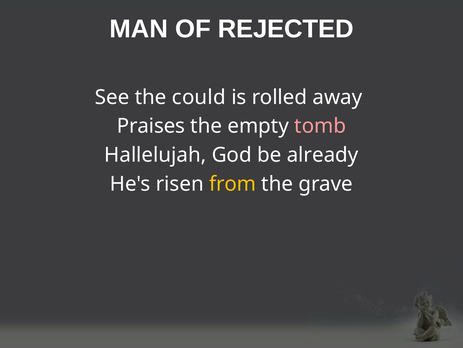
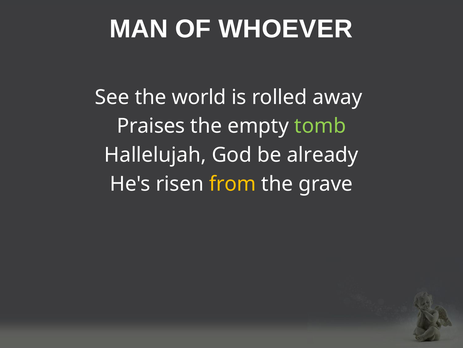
REJECTED: REJECTED -> WHOEVER
could: could -> world
tomb colour: pink -> light green
